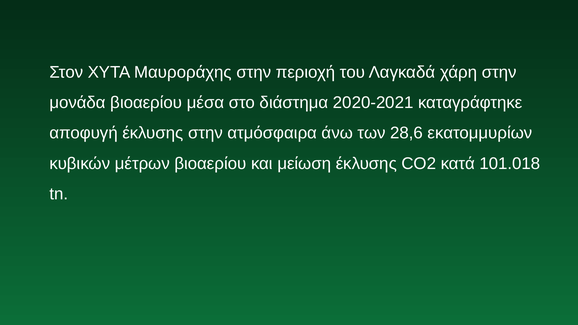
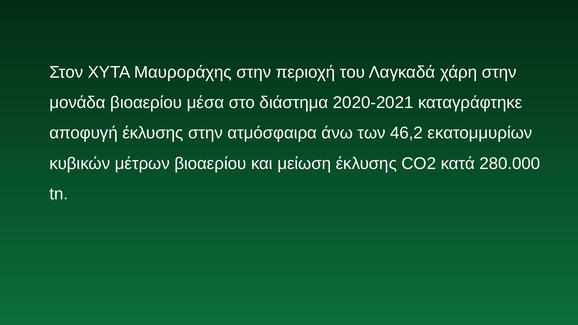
28,6: 28,6 -> 46,2
101.018: 101.018 -> 280.000
